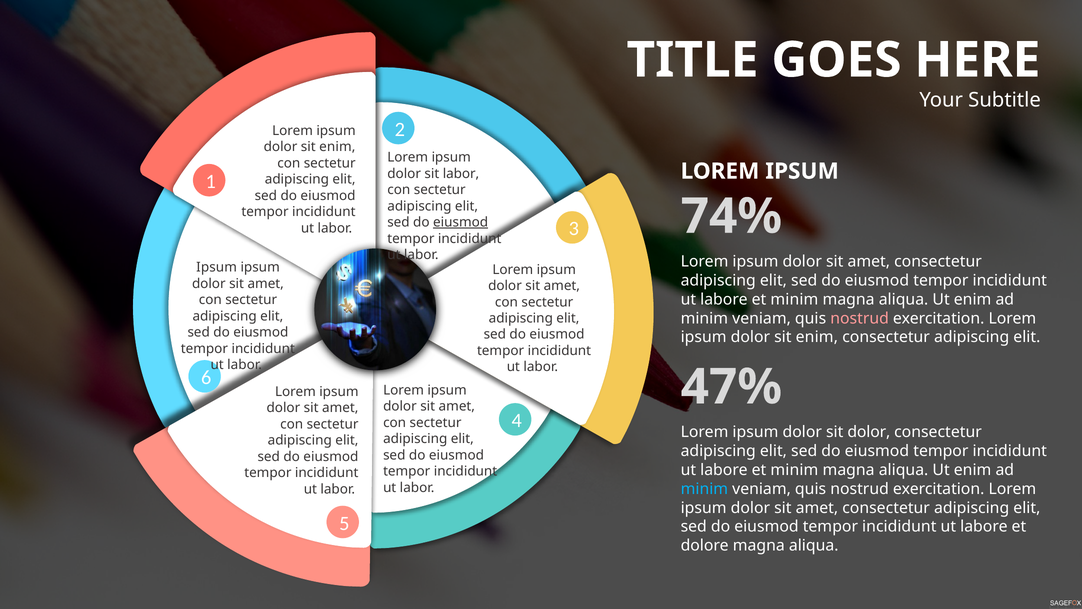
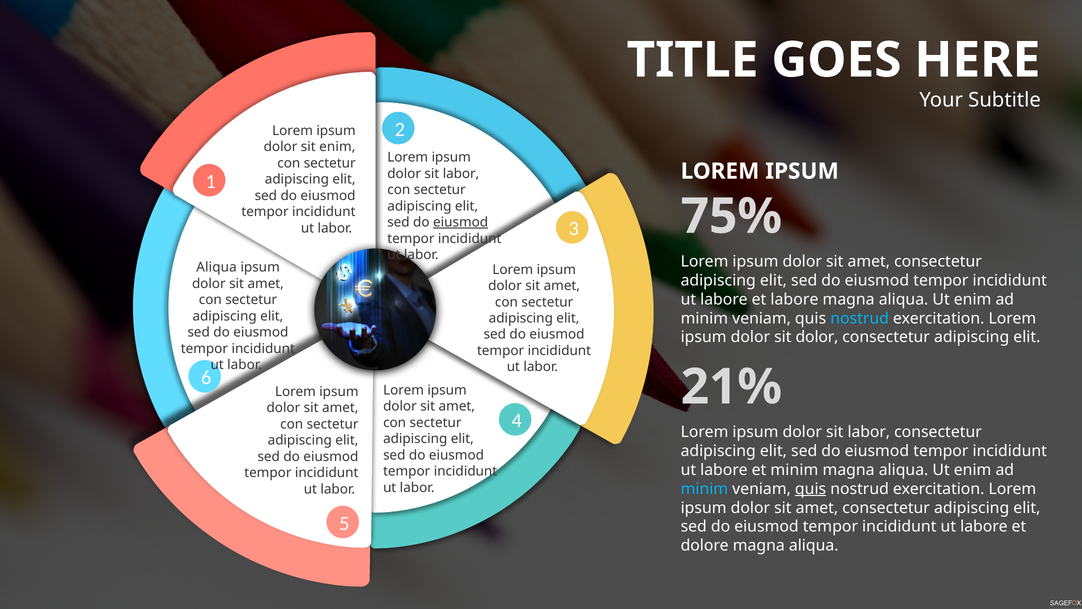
74%: 74% -> 75%
Ipsum at (217, 267): Ipsum -> Aliqua
minim at (794, 299): minim -> labore
nostrud at (860, 318) colour: pink -> light blue
enim at (817, 337): enim -> dolor
47%: 47% -> 21%
dolor at (869, 432): dolor -> labor
quis at (811, 489) underline: none -> present
